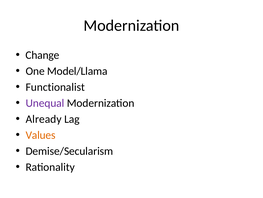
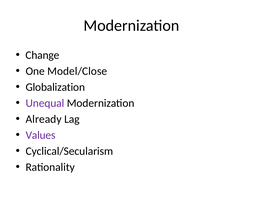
Model/Llama: Model/Llama -> Model/Close
Functionalist: Functionalist -> Globalization
Values colour: orange -> purple
Demise/Secularism: Demise/Secularism -> Cyclical/Secularism
